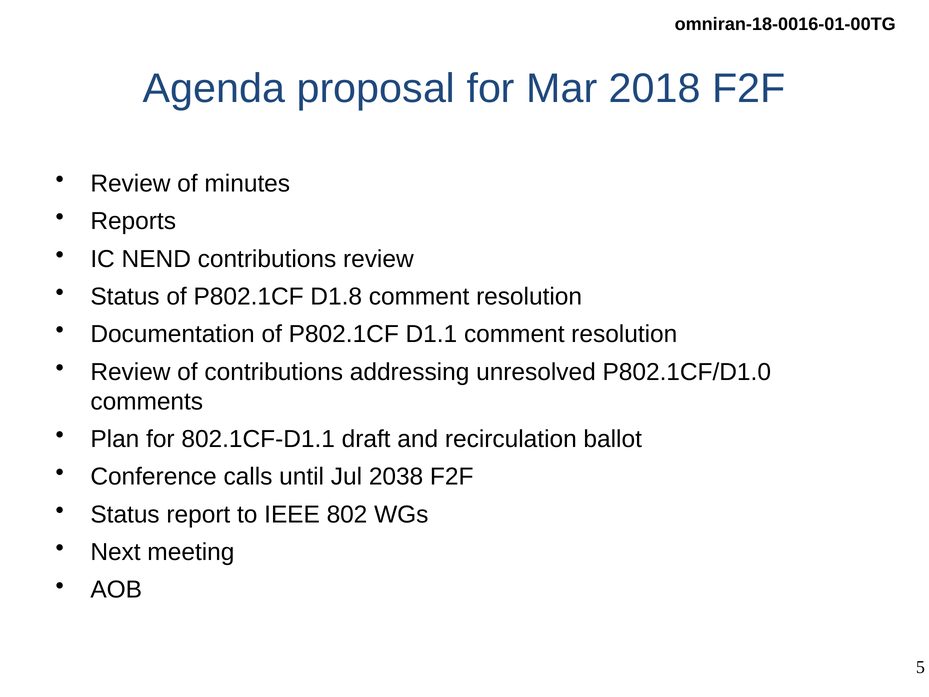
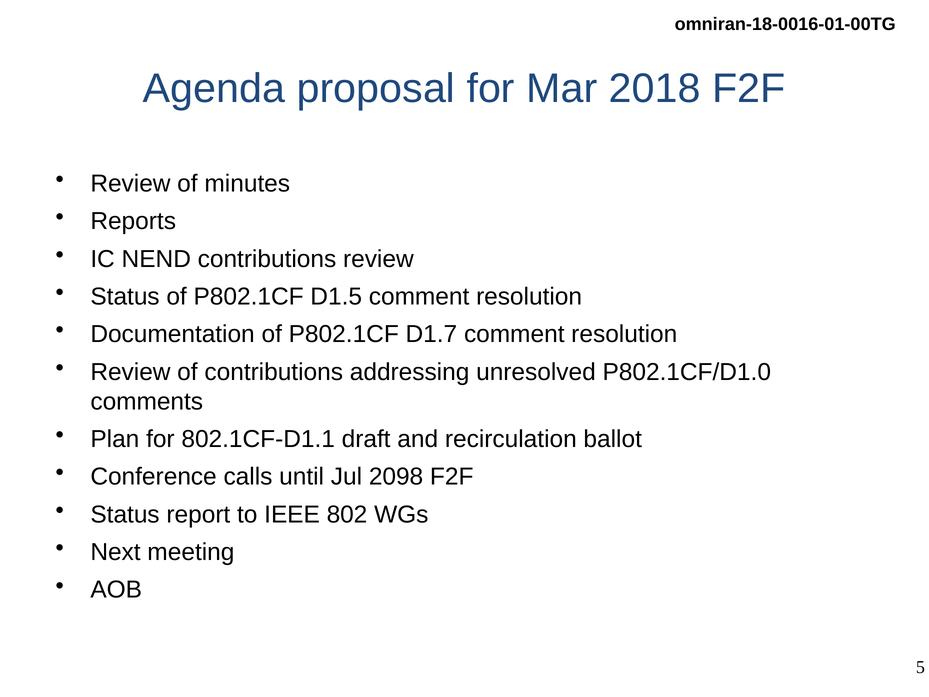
D1.8: D1.8 -> D1.5
D1.1: D1.1 -> D1.7
2038: 2038 -> 2098
